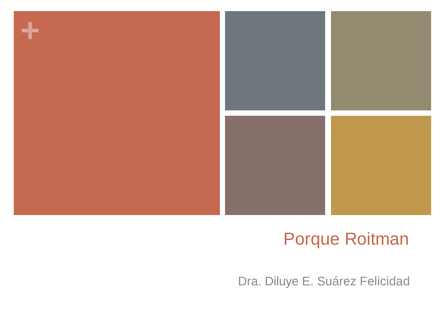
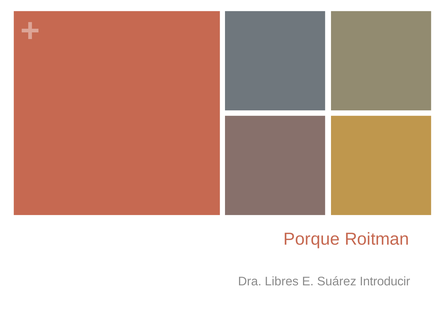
Diluye: Diluye -> Libres
Felicidad: Felicidad -> Introducir
